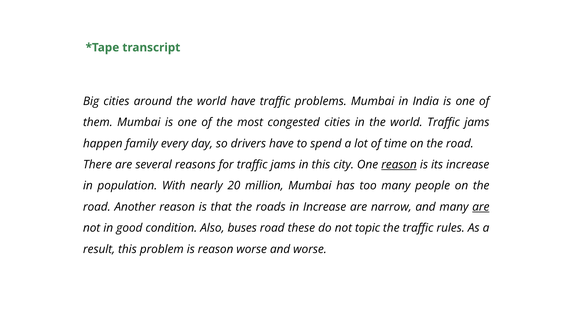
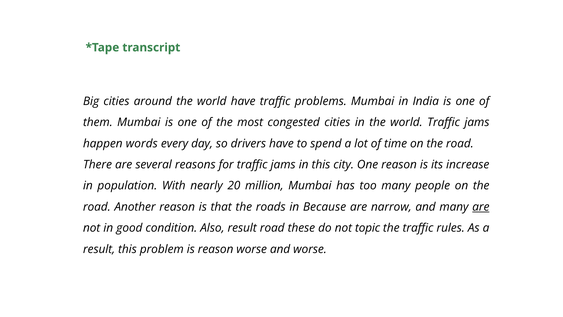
family: family -> words
reason at (399, 164) underline: present -> none
in Increase: Increase -> Because
Also buses: buses -> result
